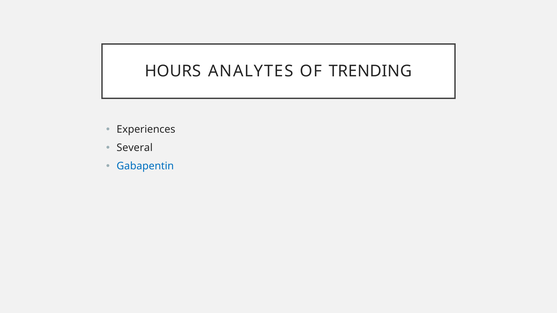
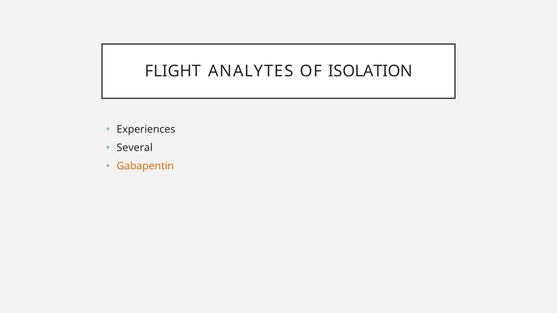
HOURS: HOURS -> FLIGHT
TRENDING: TRENDING -> ISOLATION
Gabapentin colour: blue -> orange
